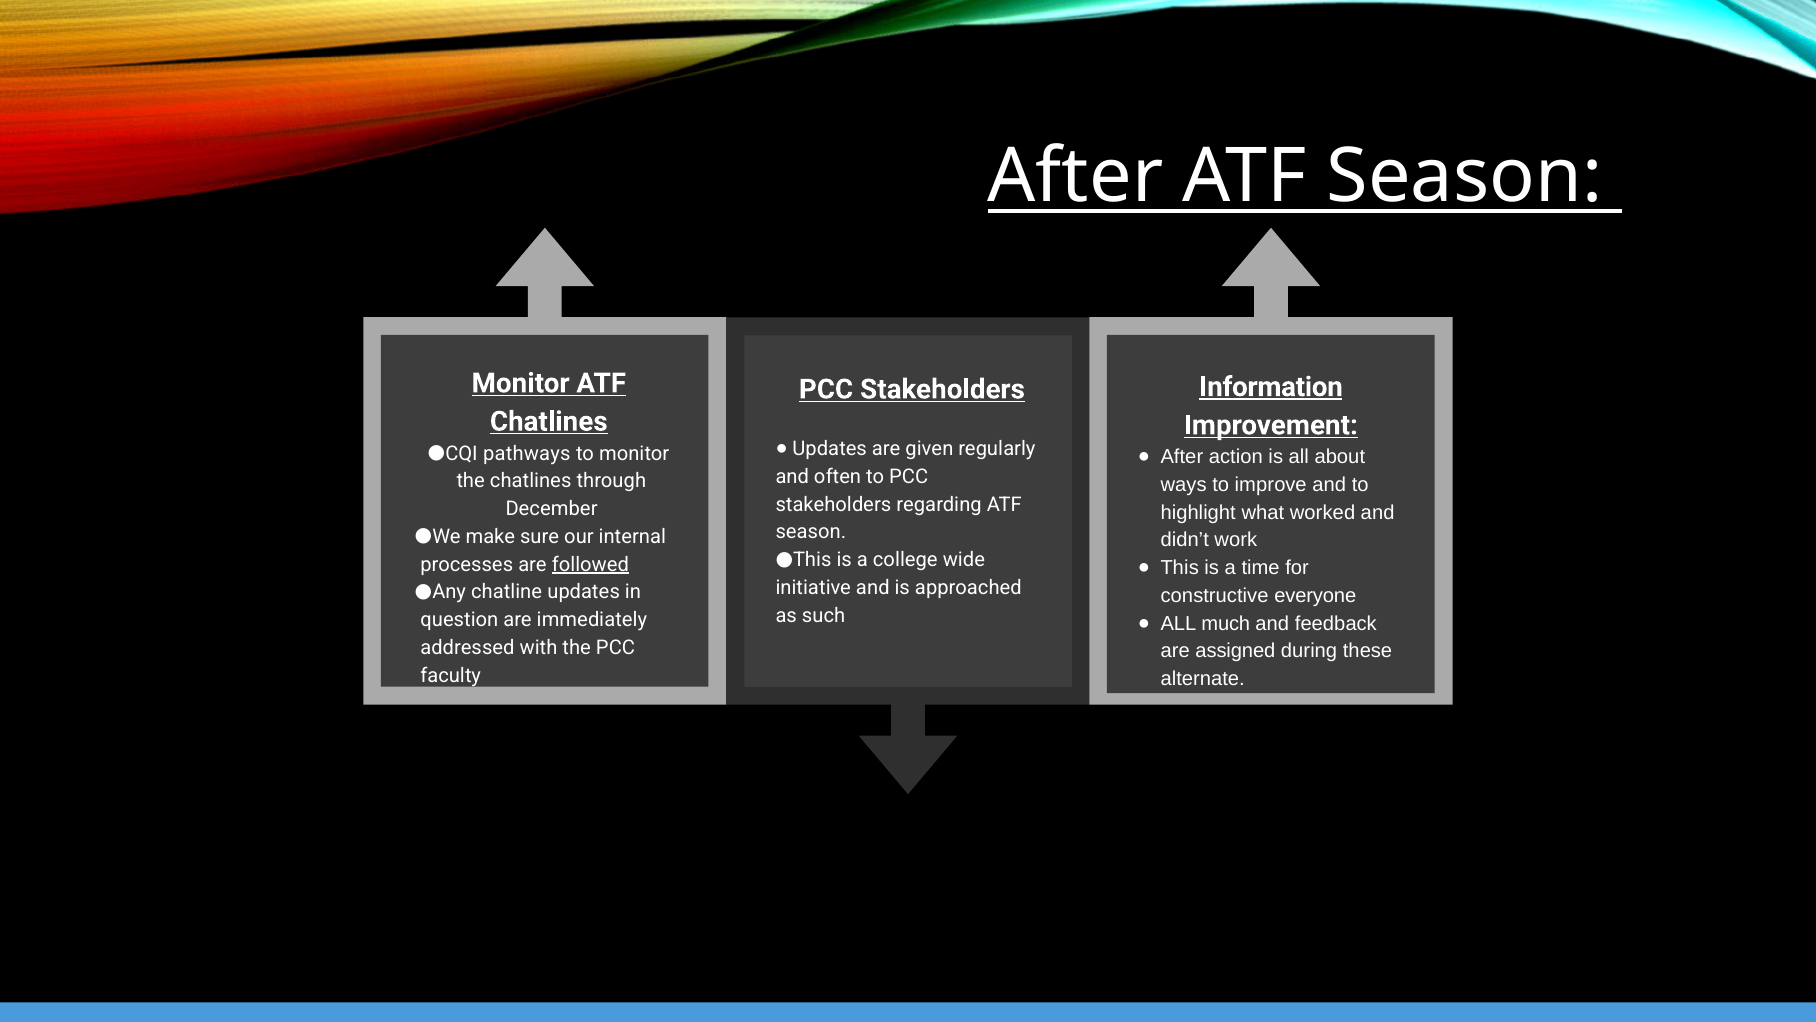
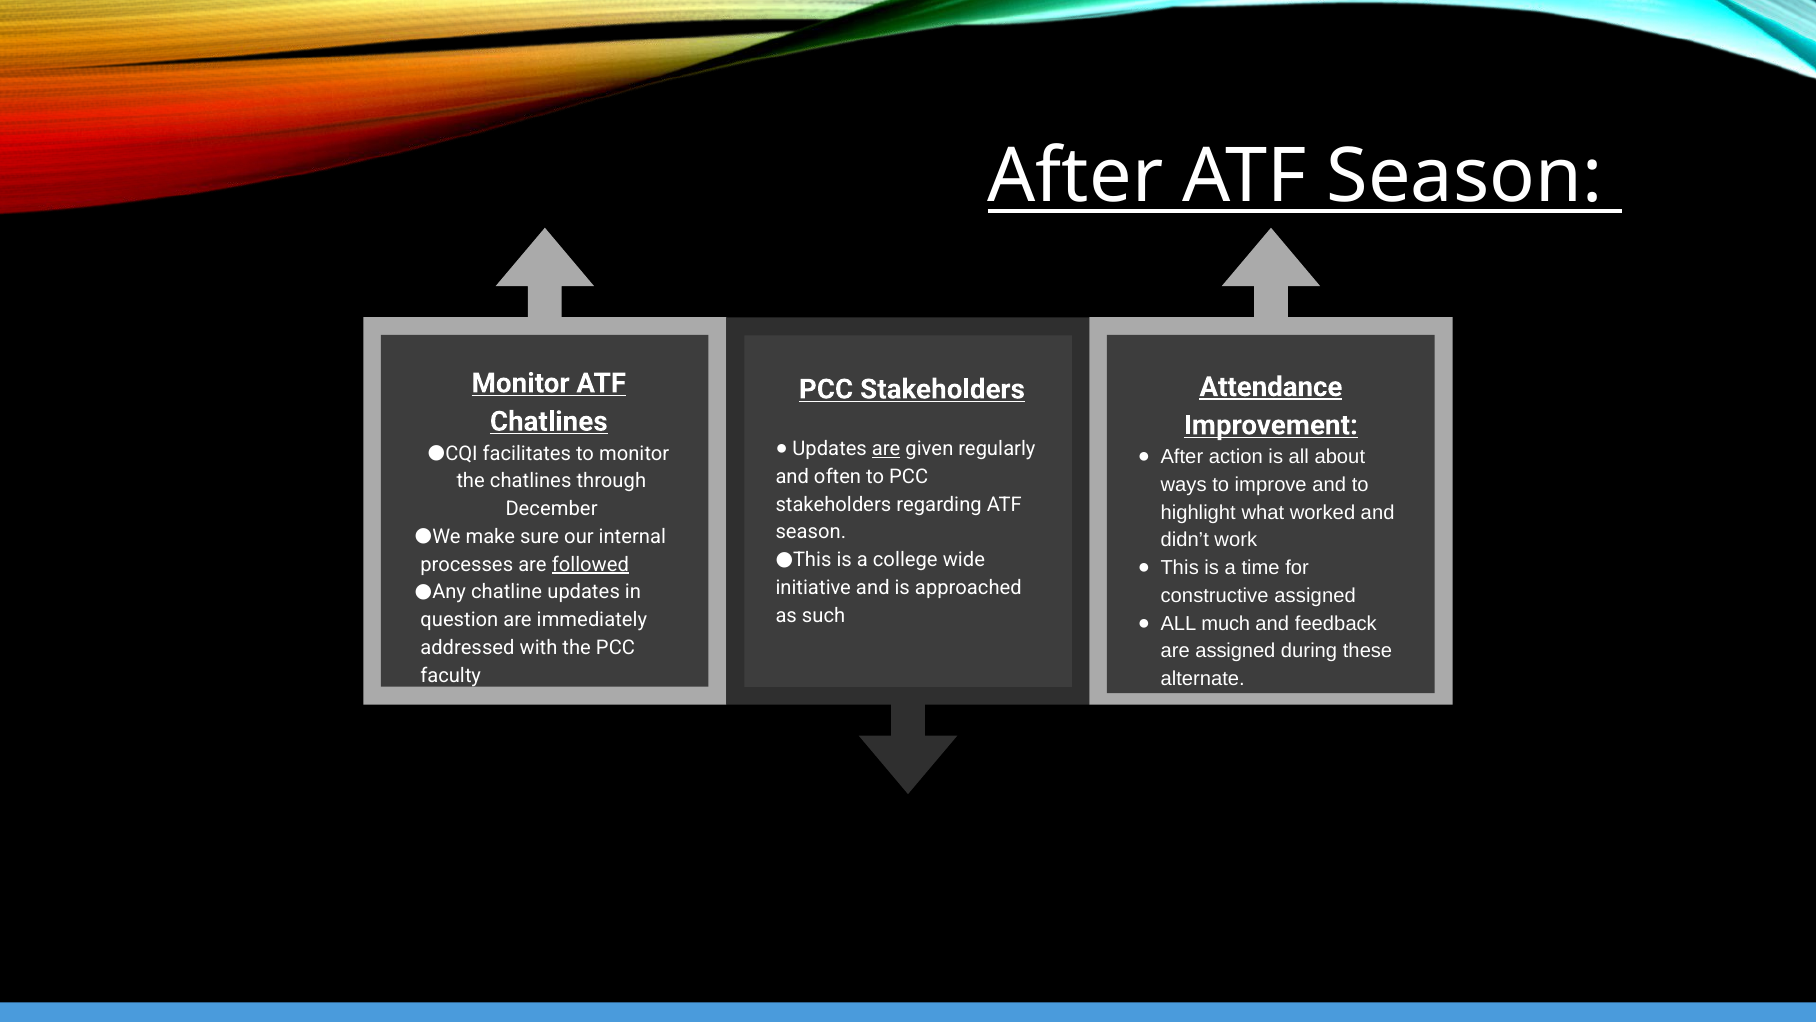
Information: Information -> Attendance
are at (886, 449) underline: none -> present
pathways: pathways -> facilitates
constructive everyone: everyone -> assigned
